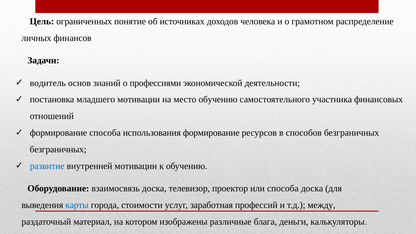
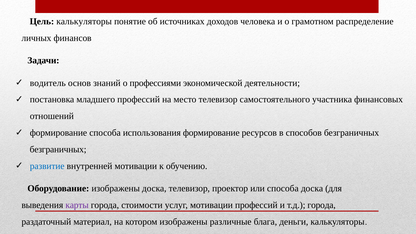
Цель ограниченных: ограниченных -> калькуляторы
младшего мотивации: мотивации -> профессий
место обучению: обучению -> телевизор
Оборудование взаимосвязь: взаимосвязь -> изображены
карты colour: blue -> purple
услуг заработная: заработная -> мотивации
т.д между: между -> города
